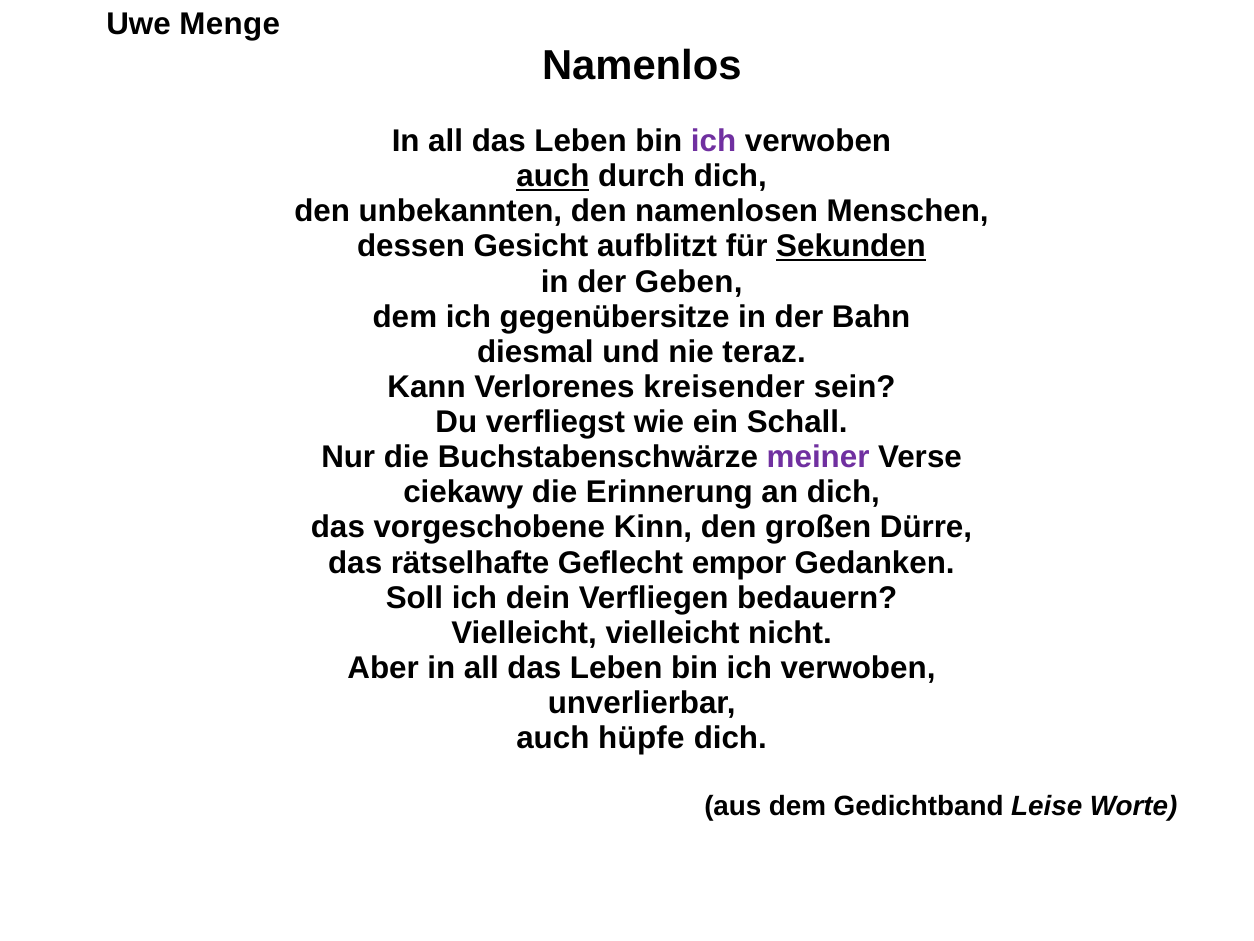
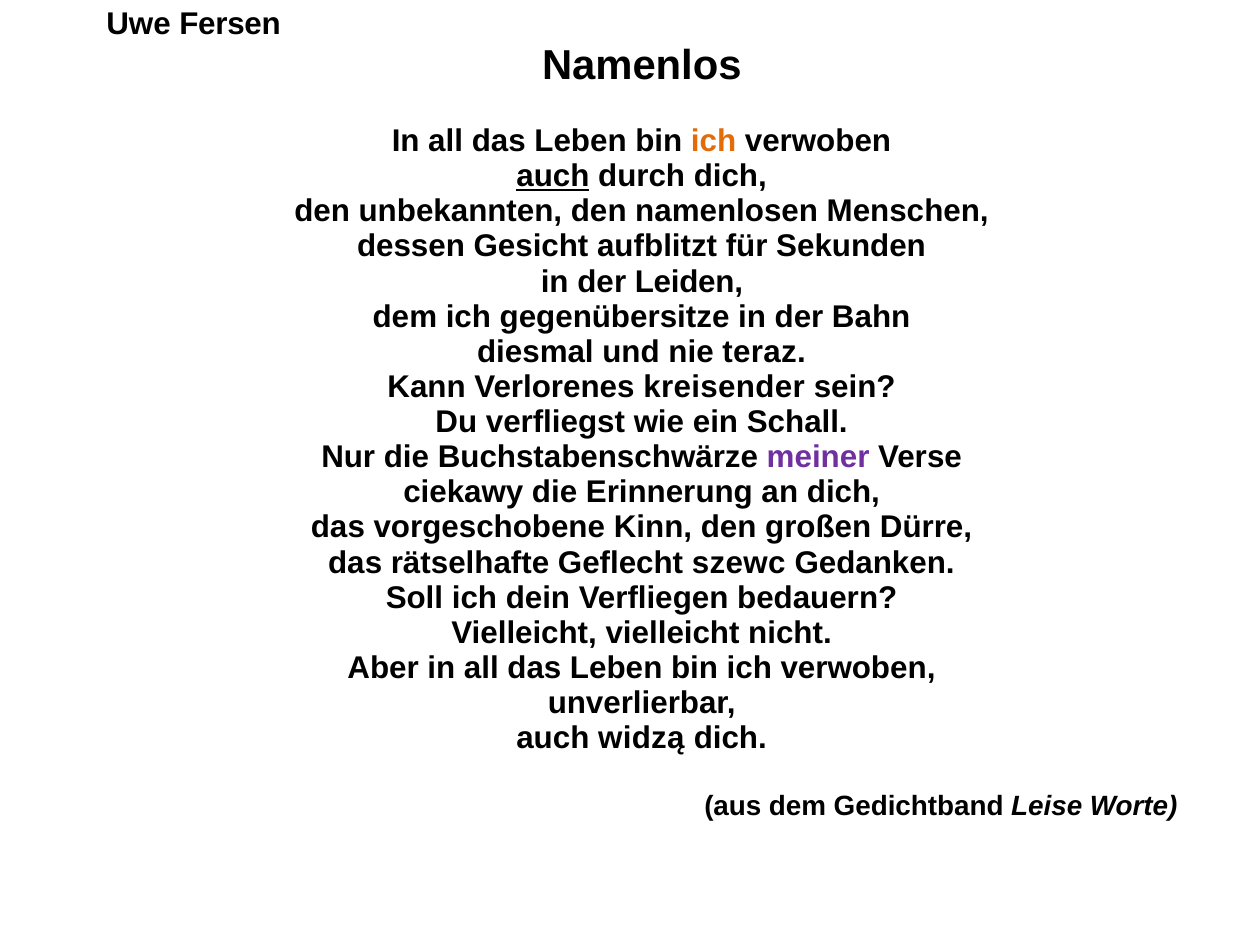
Menge: Menge -> Fersen
ich at (714, 141) colour: purple -> orange
Sekunden underline: present -> none
Geben: Geben -> Leiden
empor: empor -> szewc
hüpfe: hüpfe -> widzą
